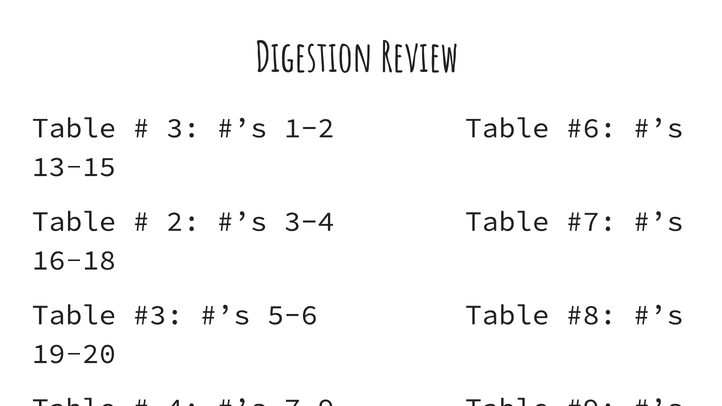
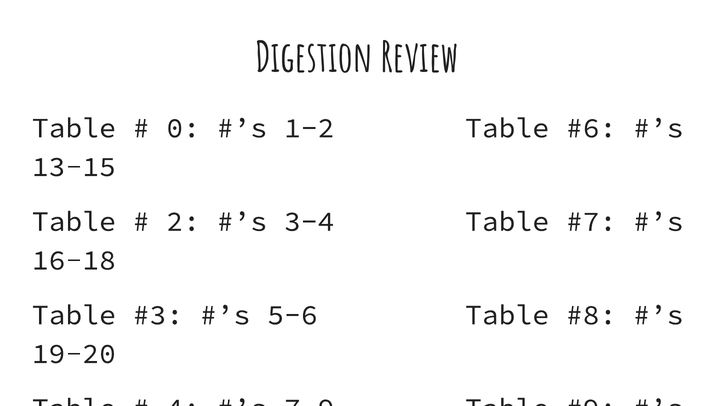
3: 3 -> 0
